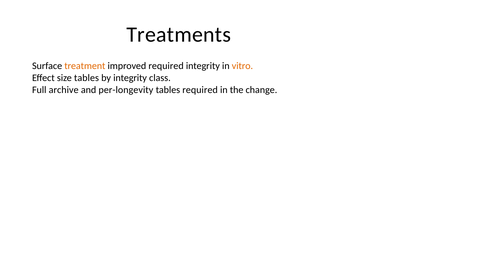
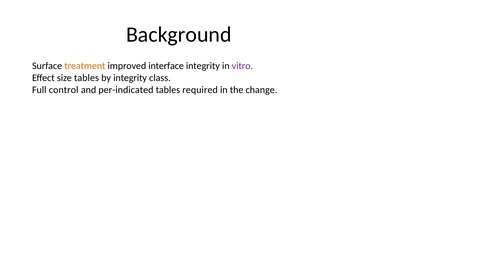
Treatments: Treatments -> Background
improved required: required -> interface
vitro colour: orange -> purple
archive: archive -> control
per-longevity: per-longevity -> per-indicated
